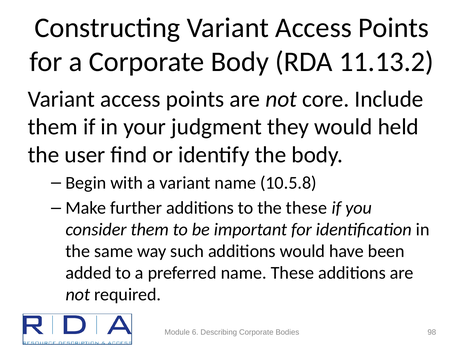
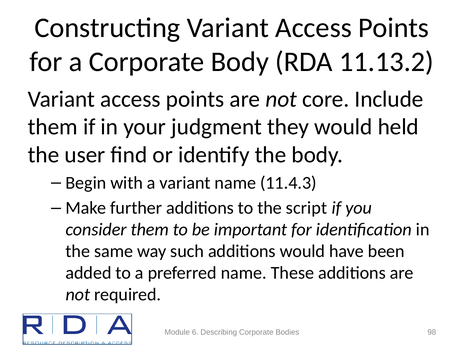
10.5.8: 10.5.8 -> 11.4.3
the these: these -> script
